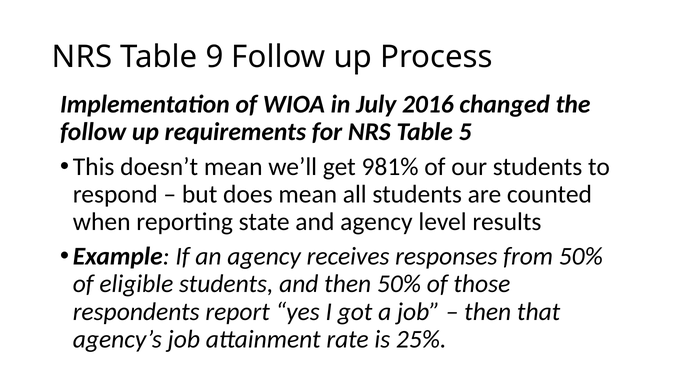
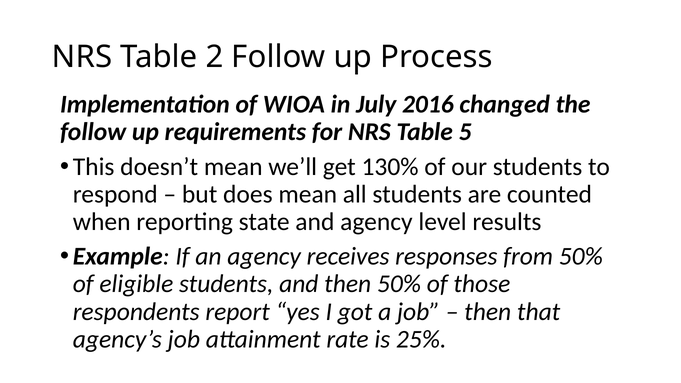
9: 9 -> 2
981%: 981% -> 130%
